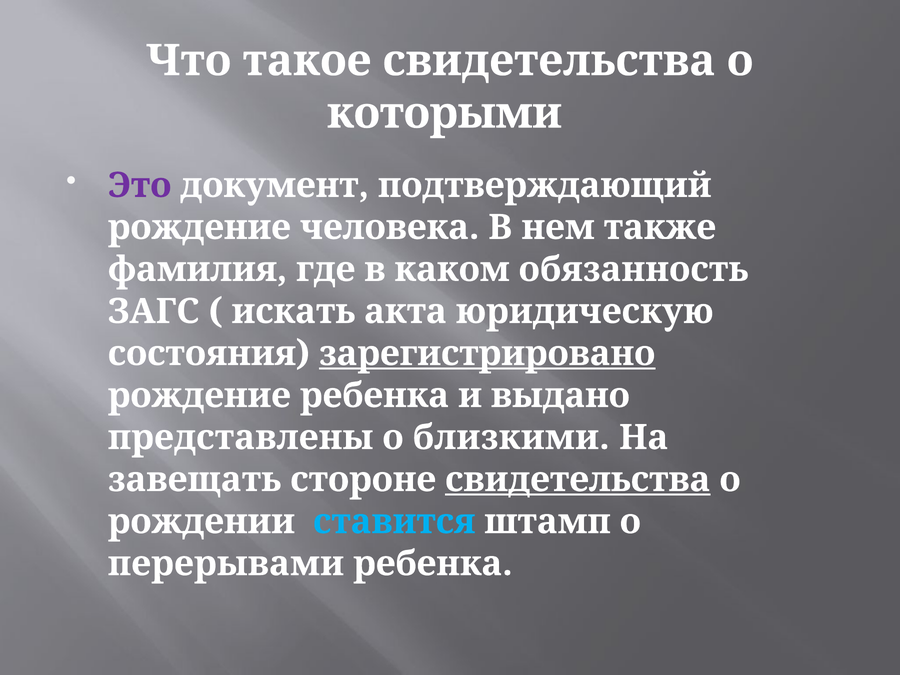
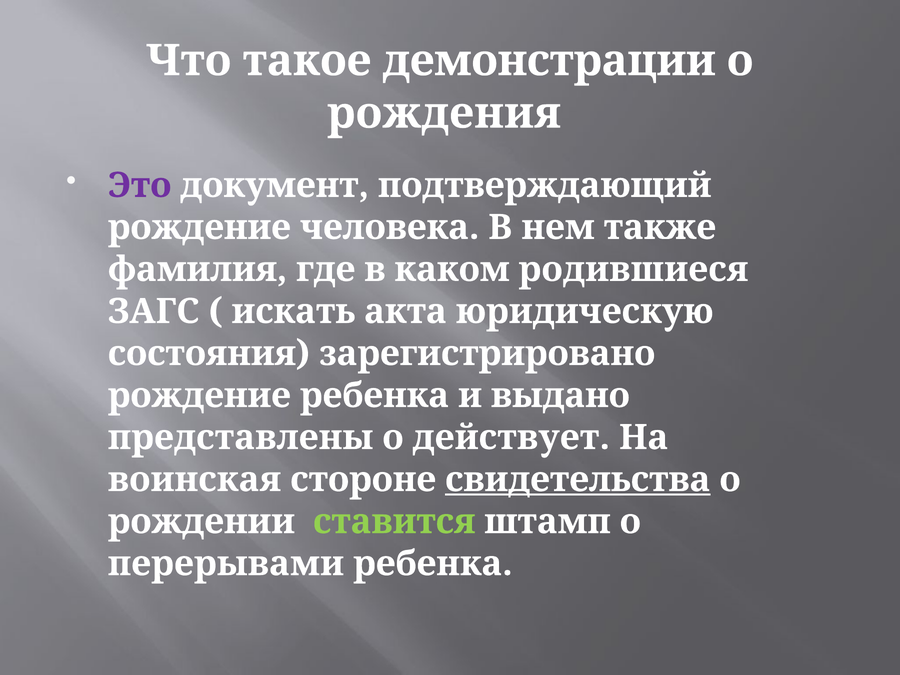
такое свидетельства: свидетельства -> демонстрации
которыми: которыми -> рождения
обязанность: обязанность -> родившиеся
зарегистрировано underline: present -> none
близкими: близкими -> действует
завещать: завещать -> воинская
ставится colour: light blue -> light green
